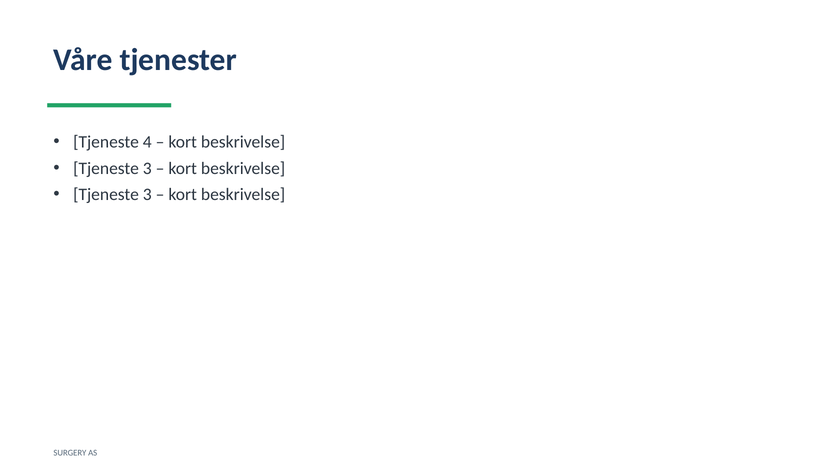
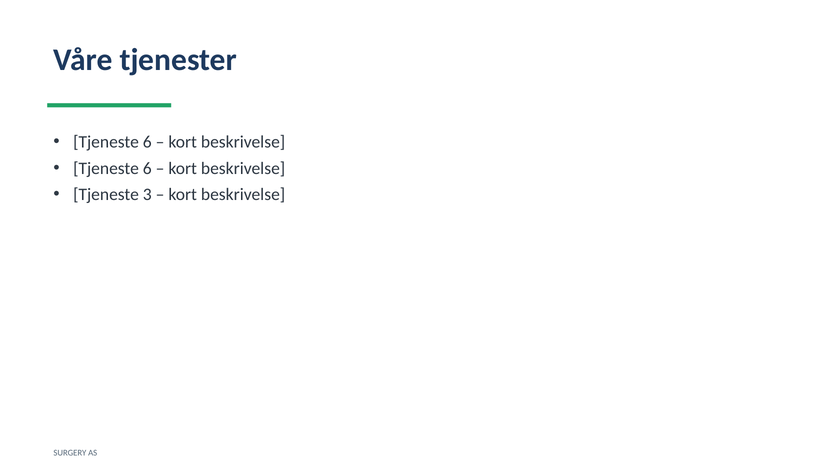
4 at (147, 142): 4 -> 6
3 at (147, 169): 3 -> 6
